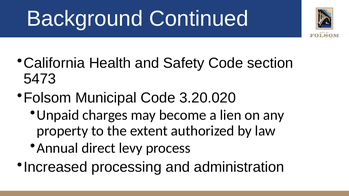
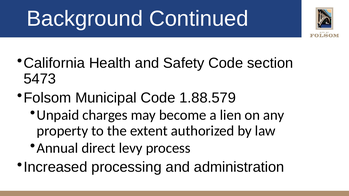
3.20.020: 3.20.020 -> 1.88.579
